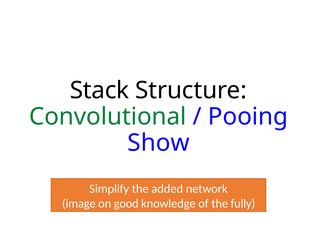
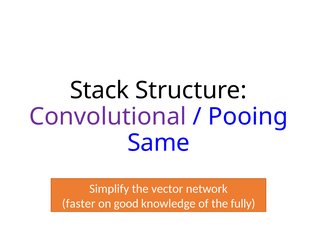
Convolutional colour: green -> purple
Show: Show -> Same
added: added -> vector
image: image -> faster
